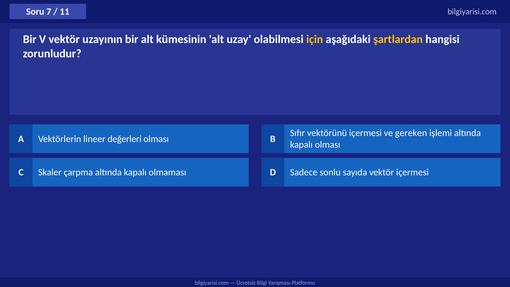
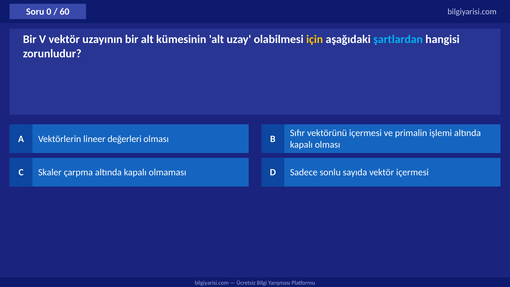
7: 7 -> 0
11: 11 -> 60
şartlardan colour: yellow -> light blue
gereken: gereken -> primalin
